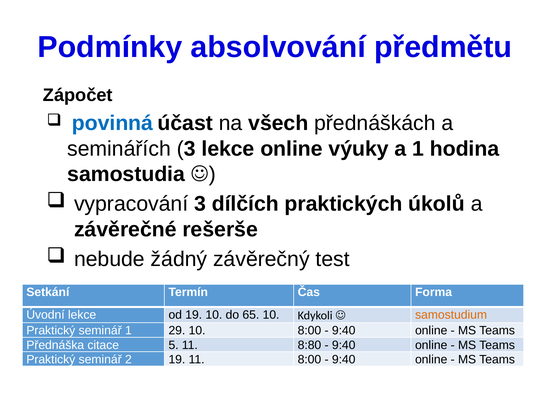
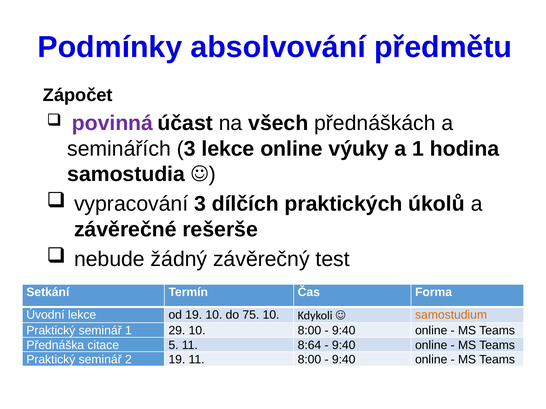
povinná colour: blue -> purple
65: 65 -> 75
8:80: 8:80 -> 8:64
